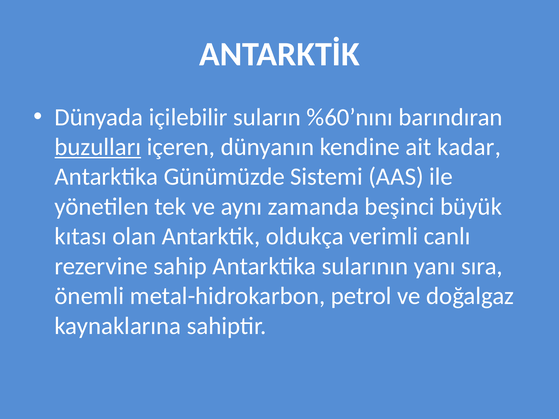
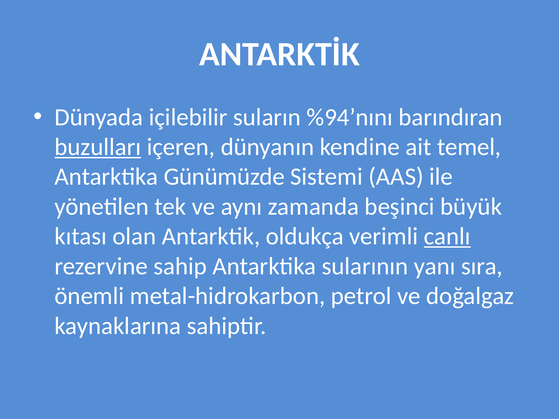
%60’nını: %60’nını -> %94’nını
kadar: kadar -> temel
canlı underline: none -> present
